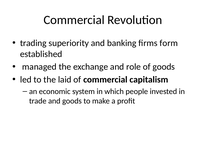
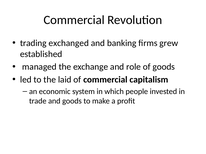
superiority: superiority -> exchanged
form: form -> grew
